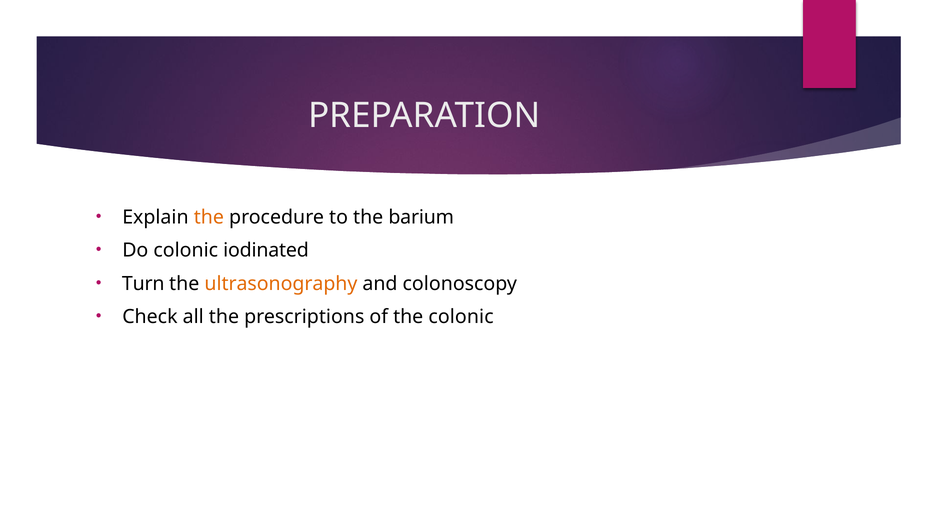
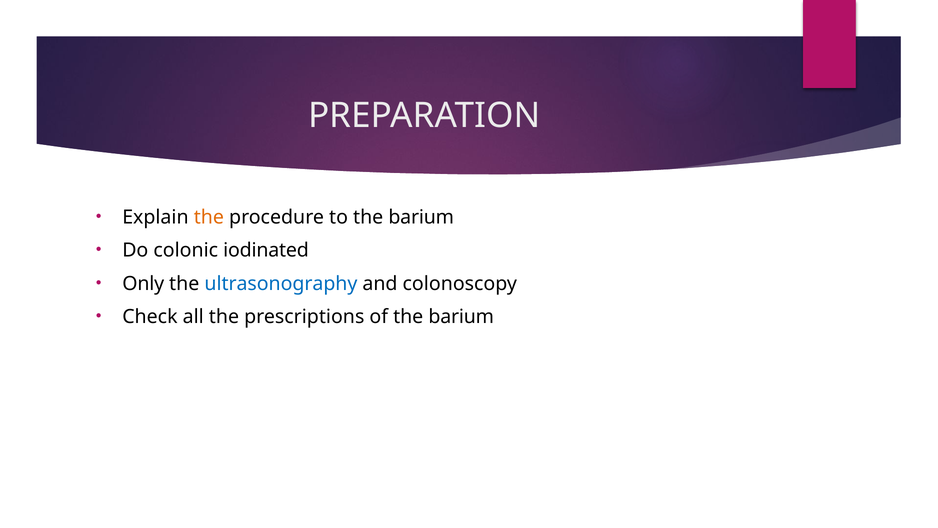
Turn: Turn -> Only
ultrasonography colour: orange -> blue
of the colonic: colonic -> barium
